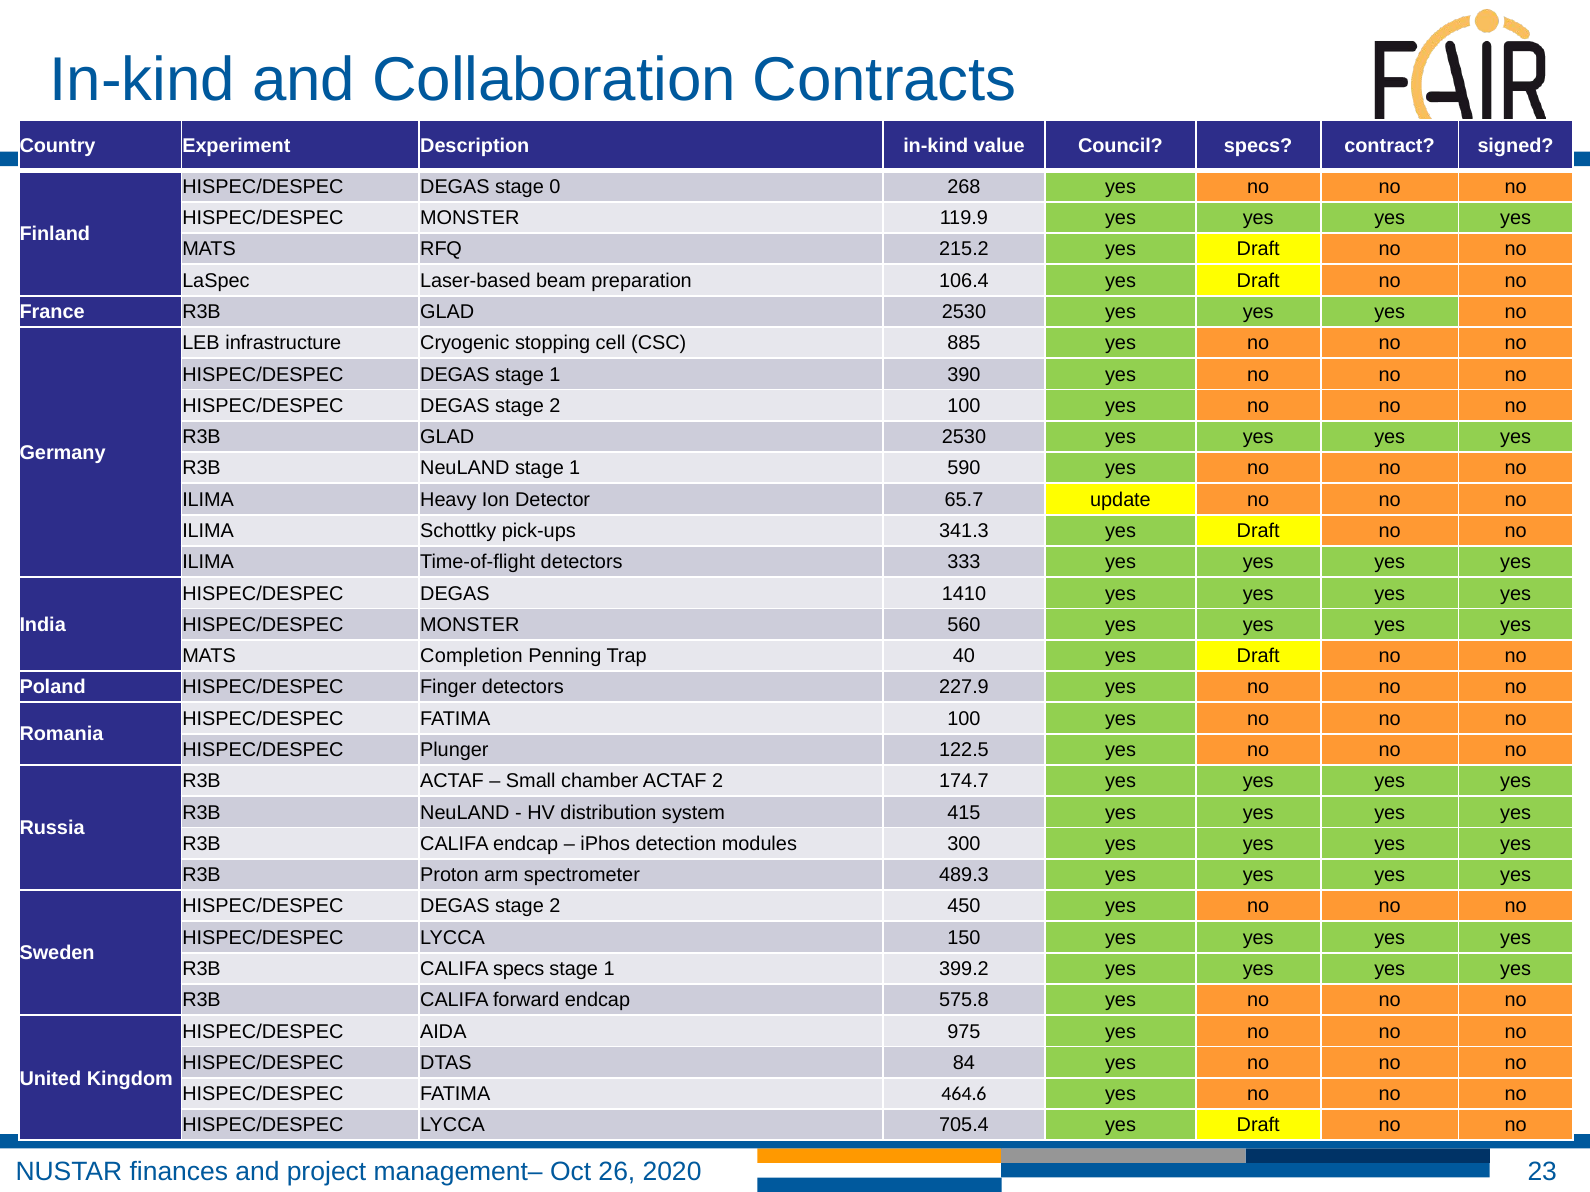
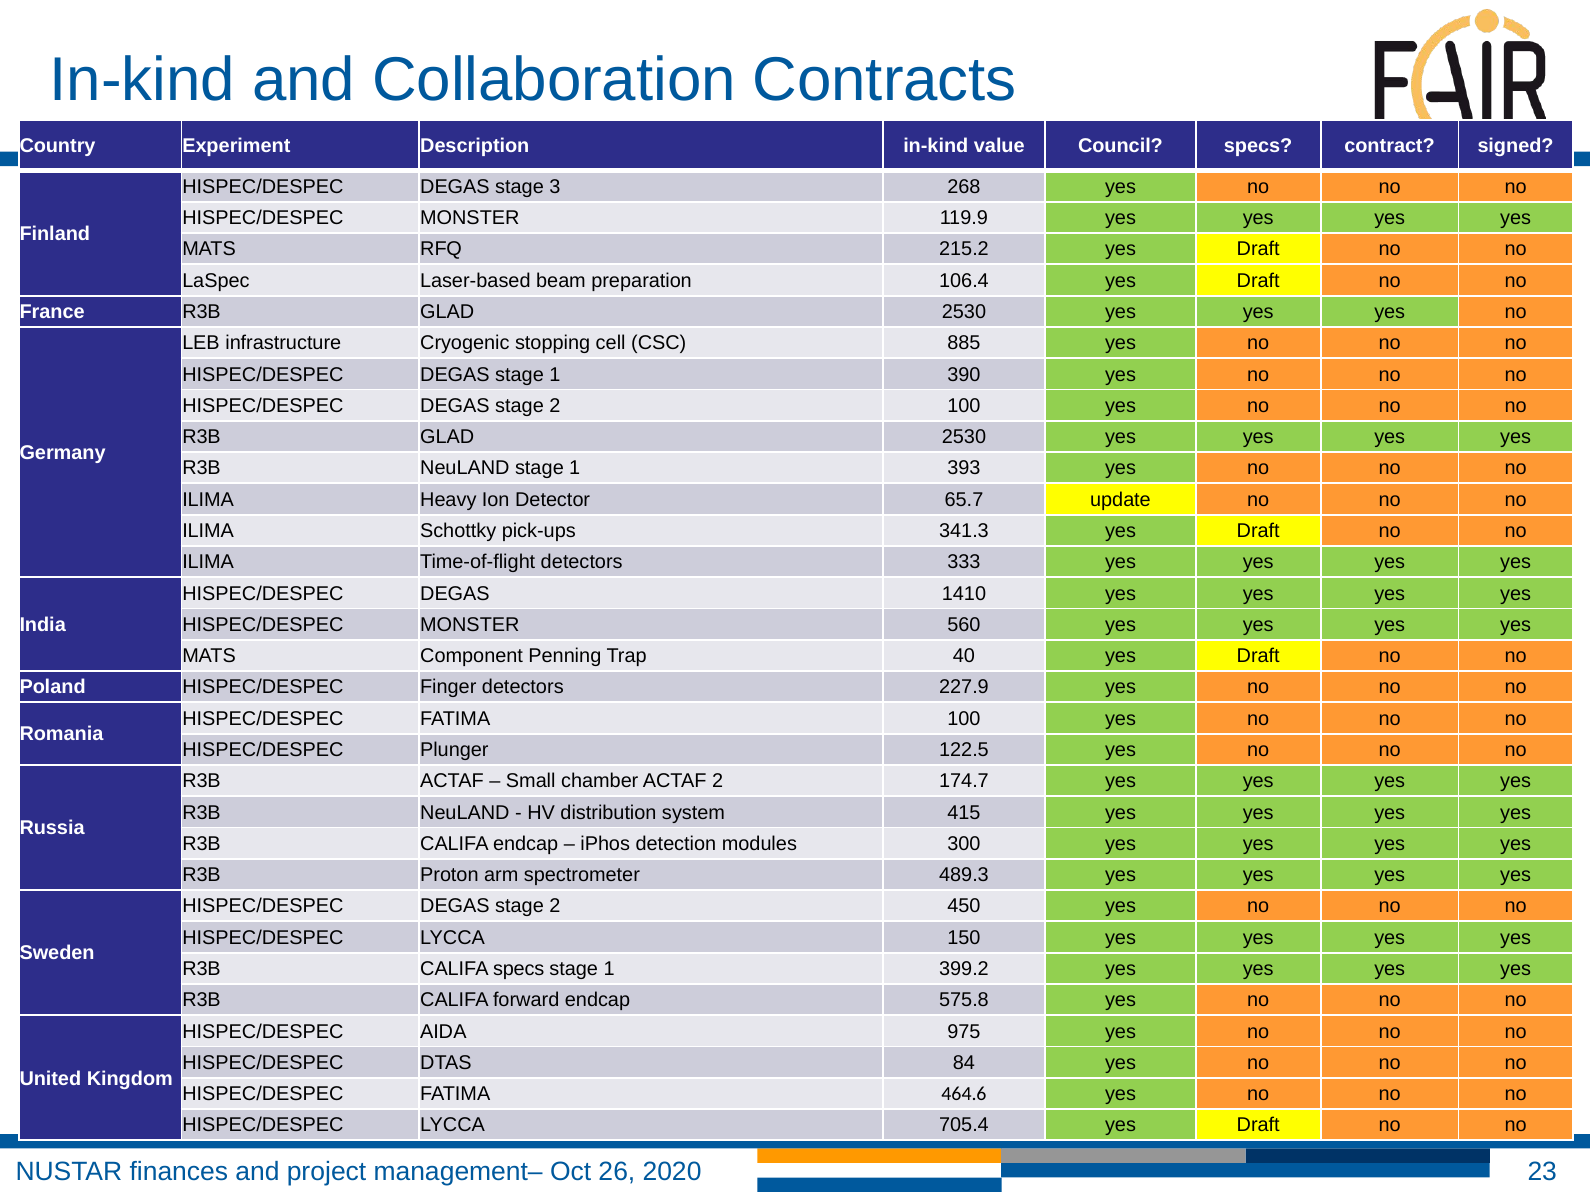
0: 0 -> 3
590: 590 -> 393
Completion: Completion -> Component
